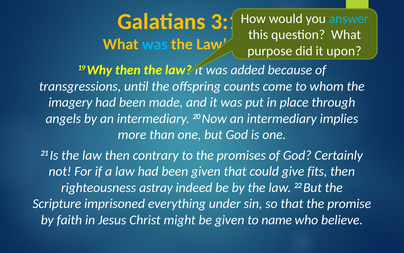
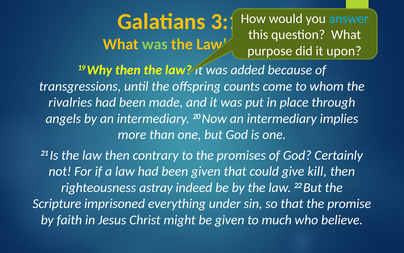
was at (155, 44) colour: light blue -> light green
imagery: imagery -> rivalries
fits: fits -> kill
name: name -> much
